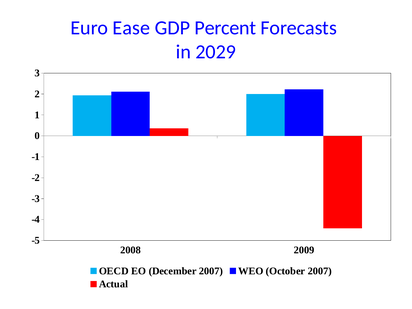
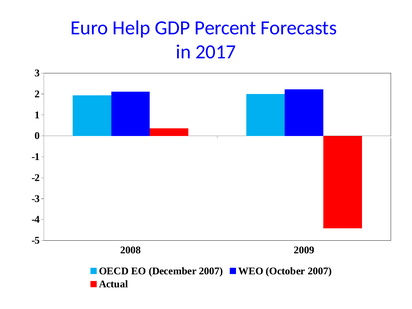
Ease: Ease -> Help
2029: 2029 -> 2017
